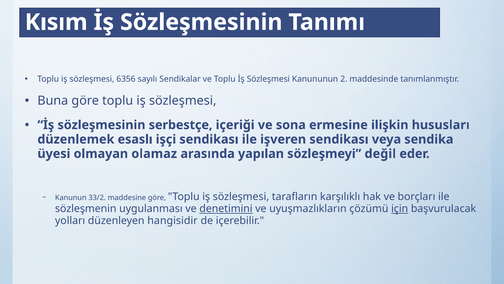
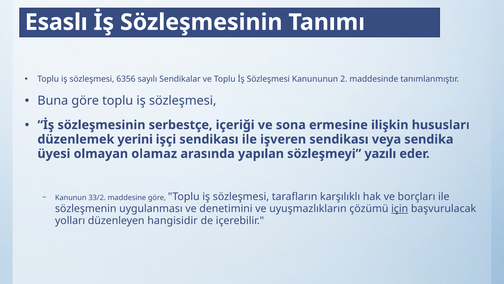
Kısım: Kısım -> Esaslı
esaslı: esaslı -> yerini
değil: değil -> yazılı
denetimini underline: present -> none
